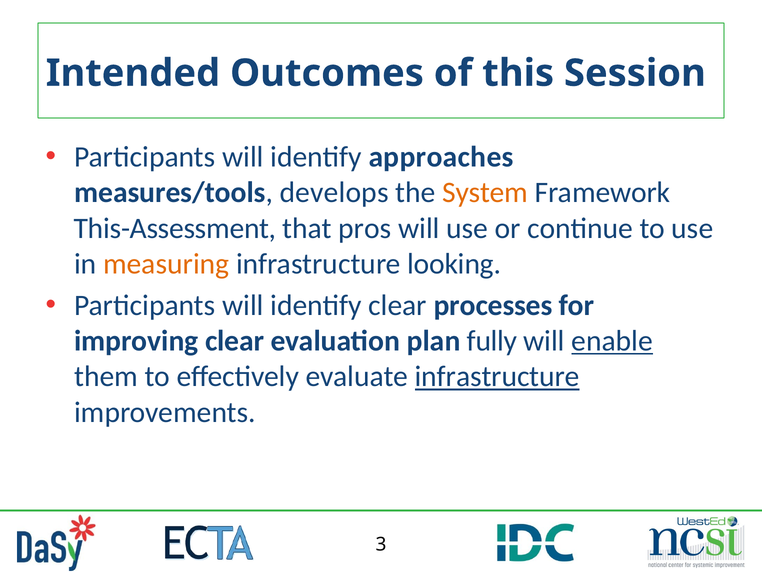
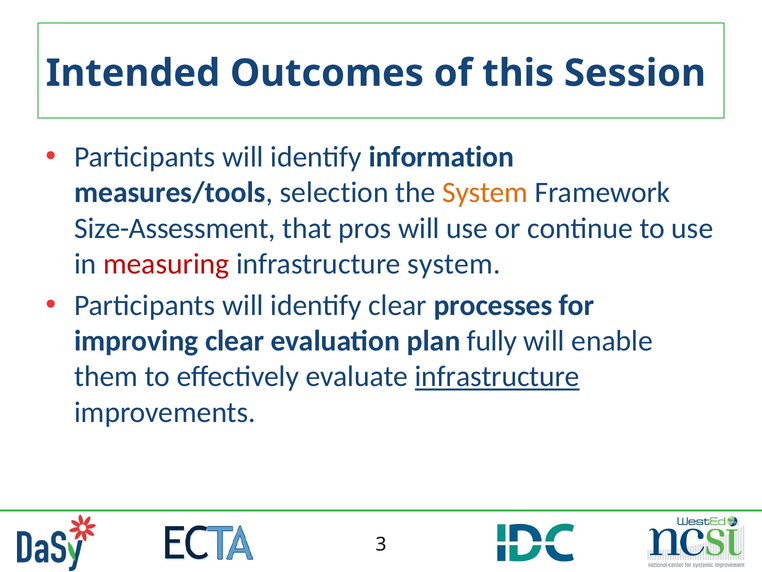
approaches: approaches -> information
develops: develops -> selection
This-Assessment: This-Assessment -> Size-Assessment
measuring colour: orange -> red
infrastructure looking: looking -> system
enable underline: present -> none
